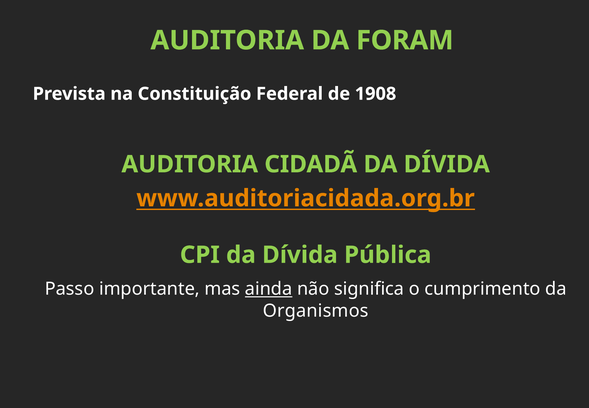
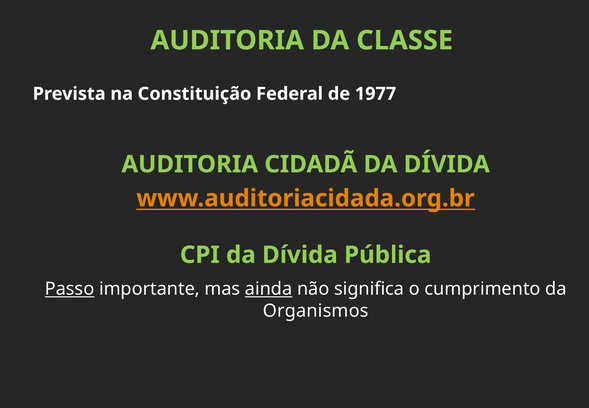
FORAM: FORAM -> CLASSE
1908: 1908 -> 1977
Passo underline: none -> present
